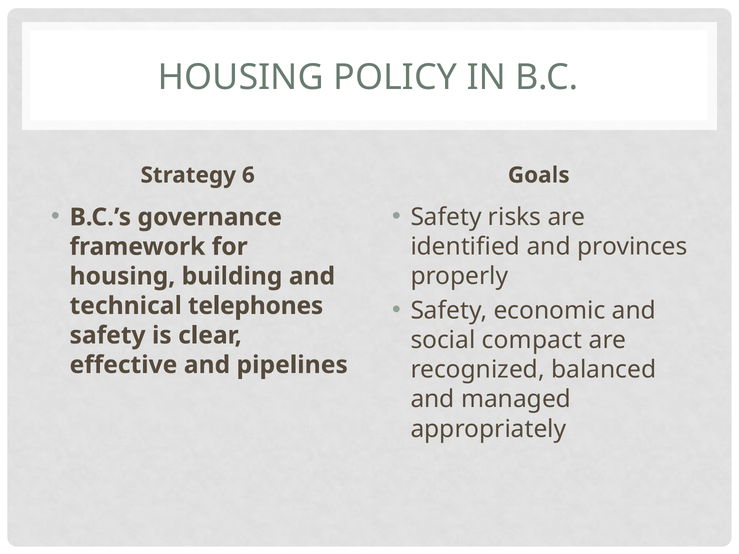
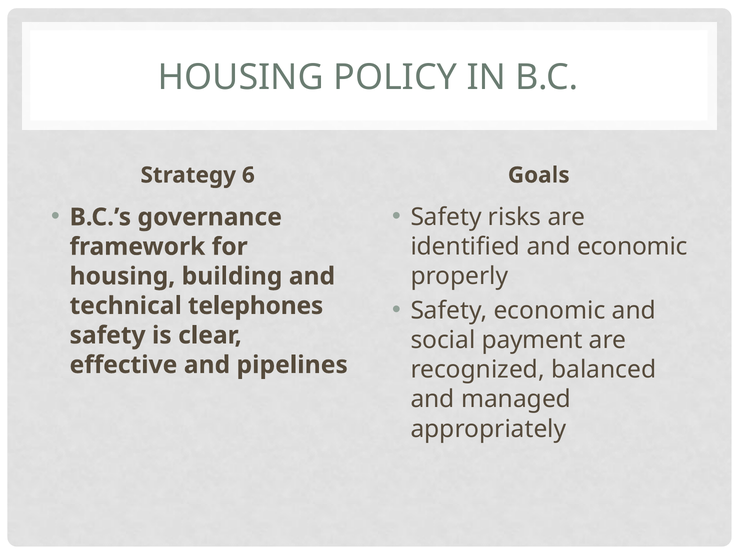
and provinces: provinces -> economic
compact: compact -> payment
